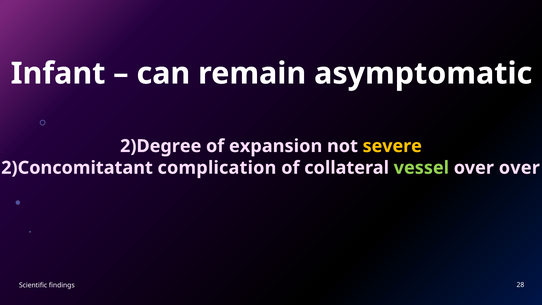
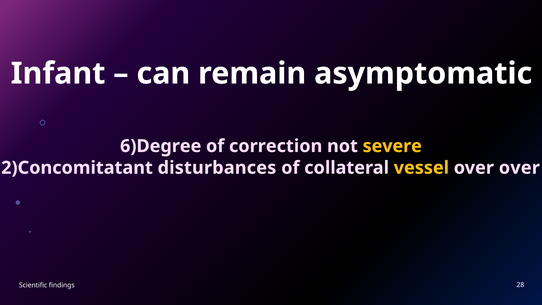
2)Degree: 2)Degree -> 6)Degree
expansion: expansion -> correction
complication: complication -> disturbances
vessel colour: light green -> yellow
